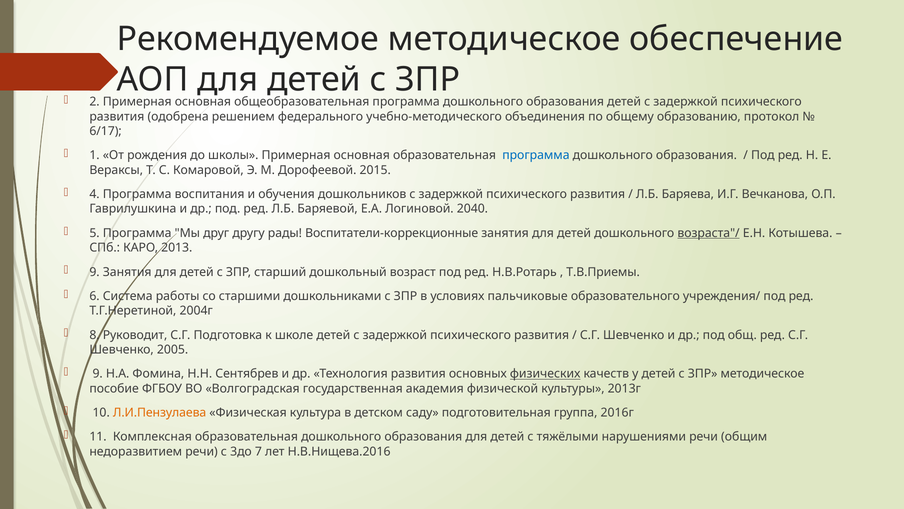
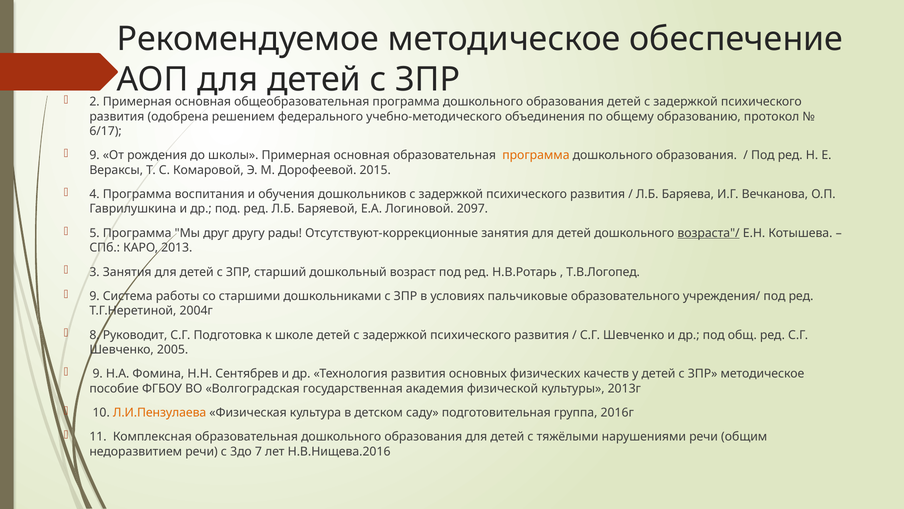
1 at (95, 155): 1 -> 9
программа at (536, 155) colour: blue -> orange
2040: 2040 -> 2097
Воспитатели-коррекционные: Воспитатели-коррекционные -> Отсутствуют-коррекционные
9 at (95, 272): 9 -> 3
Т.В.Приемы: Т.В.Приемы -> Т.В.Логопед
6 at (95, 296): 6 -> 9
физических underline: present -> none
